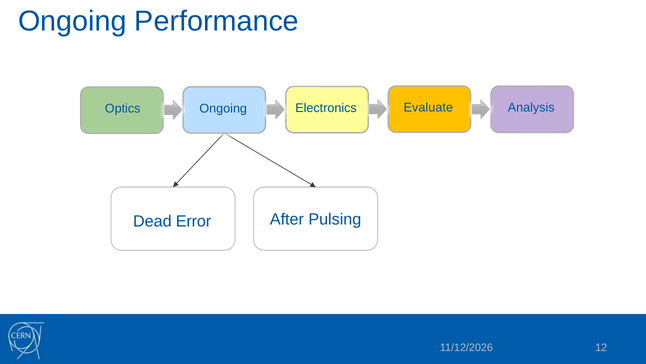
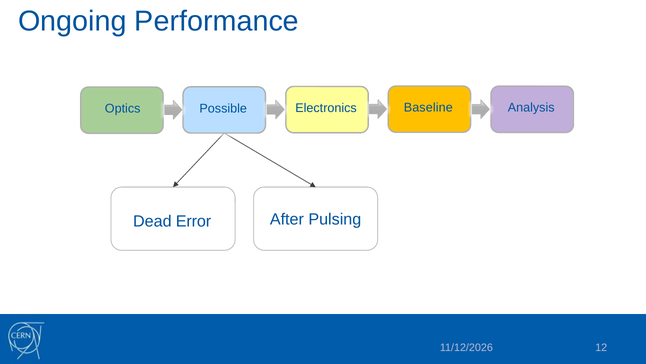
Optics Ongoing: Ongoing -> Possible
Evaluate: Evaluate -> Baseline
